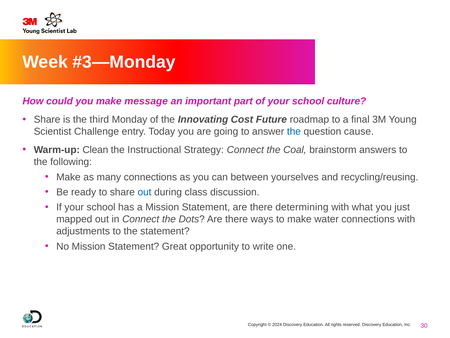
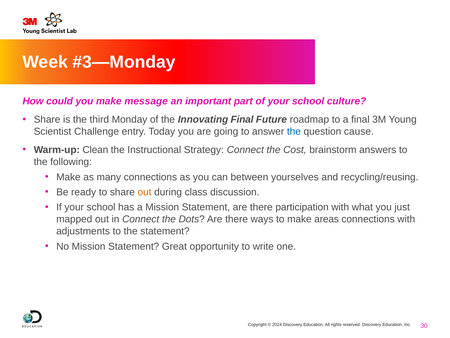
Innovating Cost: Cost -> Final
Coal: Coal -> Cost
out at (145, 192) colour: blue -> orange
determining: determining -> participation
water: water -> areas
